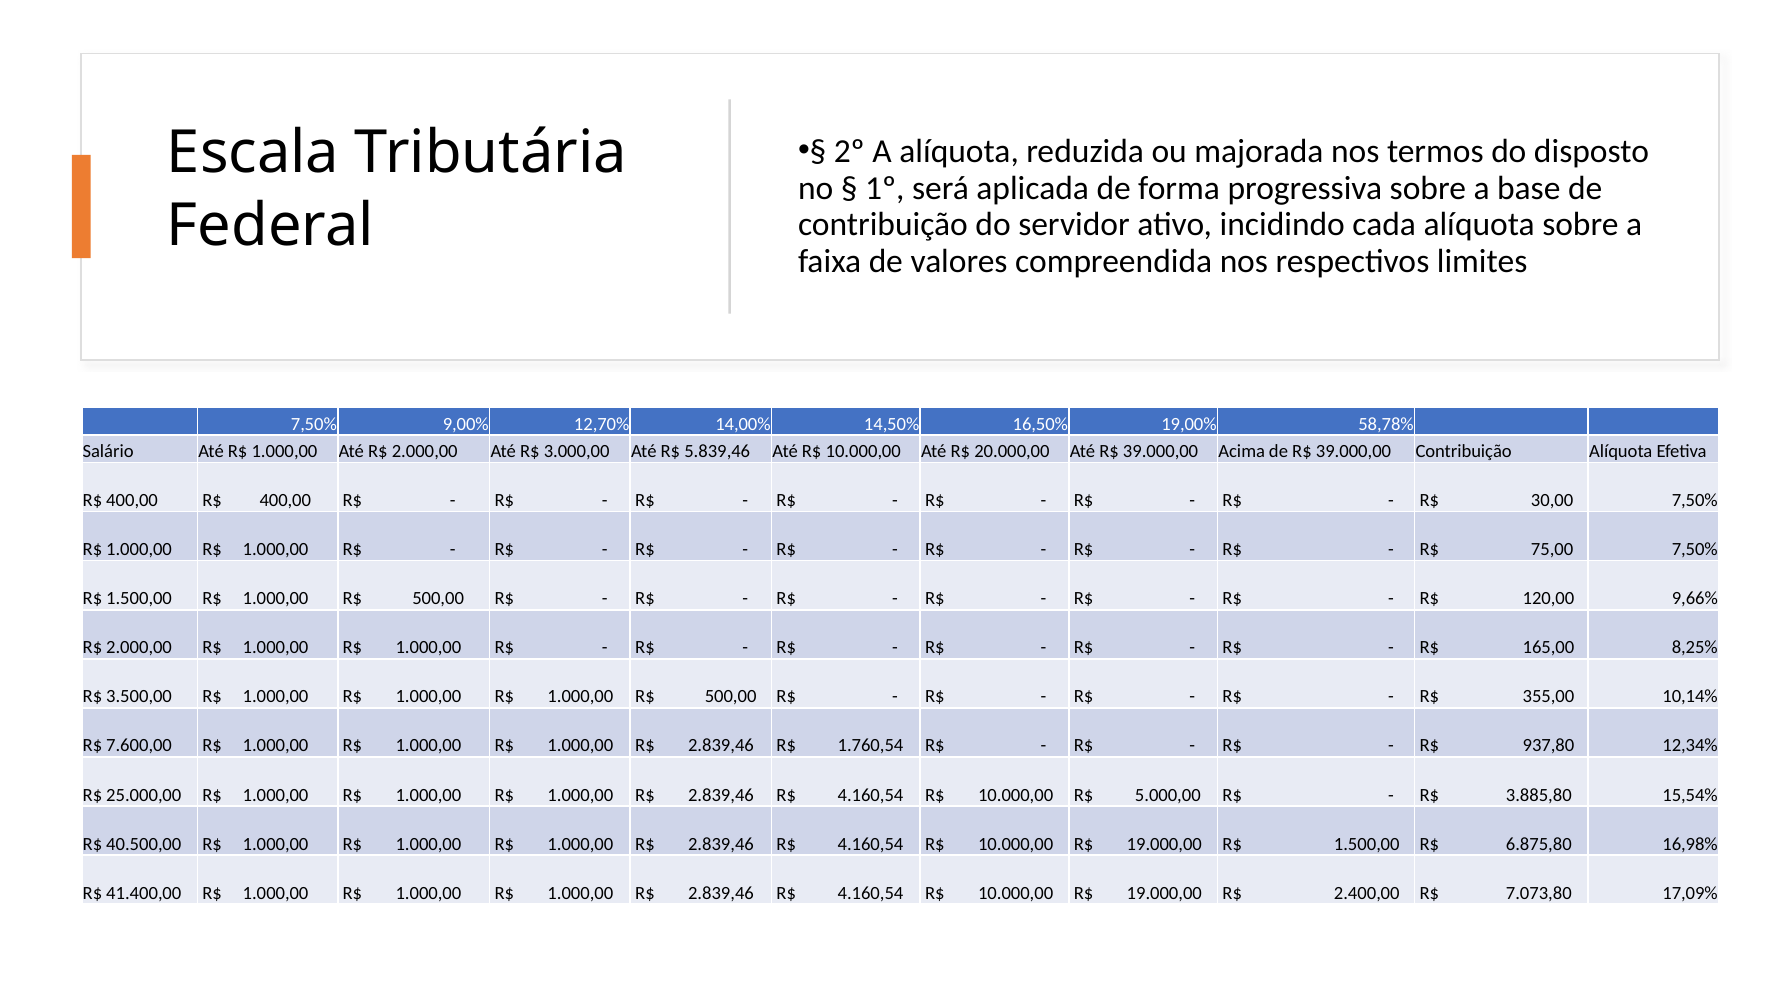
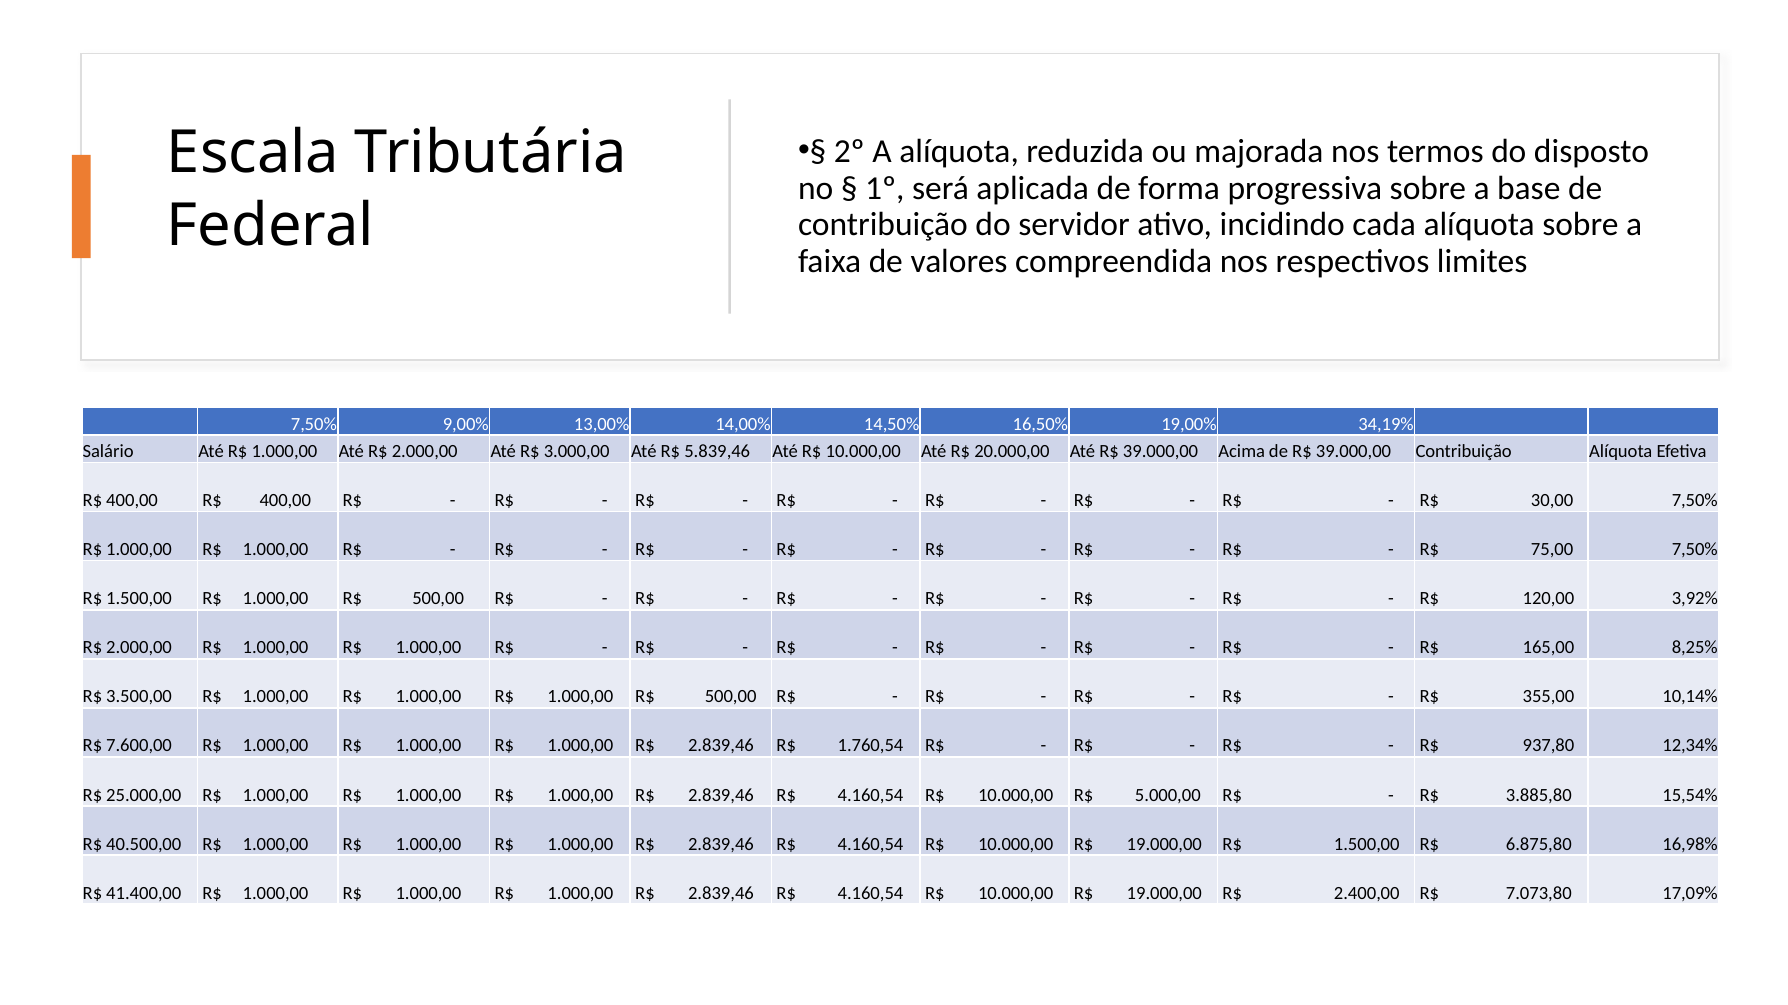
12,70%: 12,70% -> 13,00%
58,78%: 58,78% -> 34,19%
9,66%: 9,66% -> 3,92%
